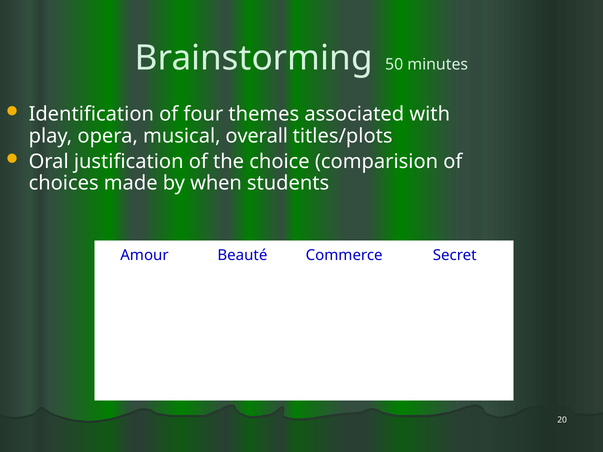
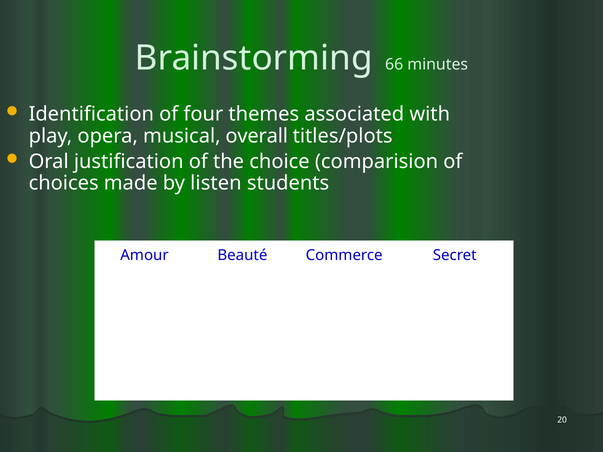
50: 50 -> 66
when: when -> listen
